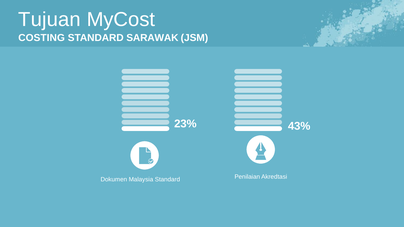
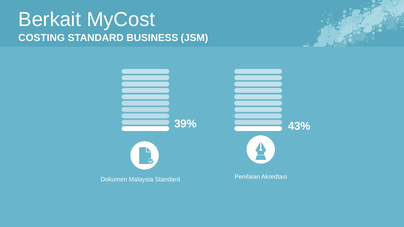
Tujuan: Tujuan -> Berkait
SARAWAK: SARAWAK -> BUSINESS
23%: 23% -> 39%
